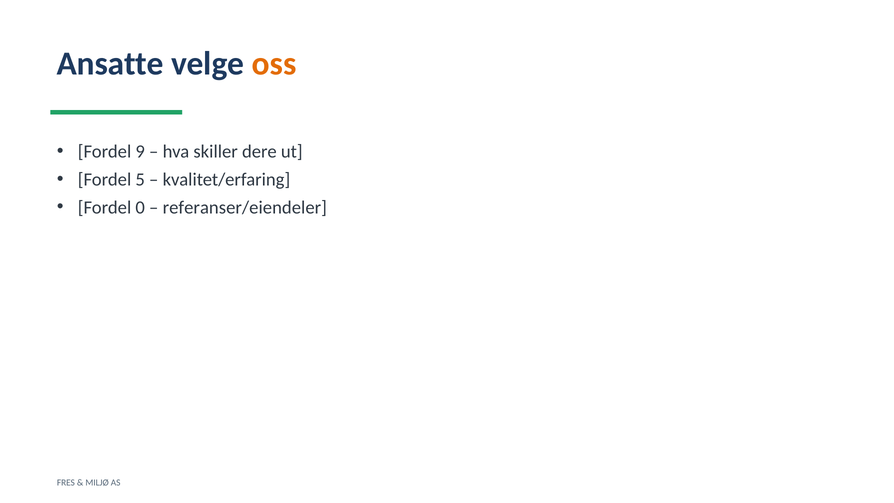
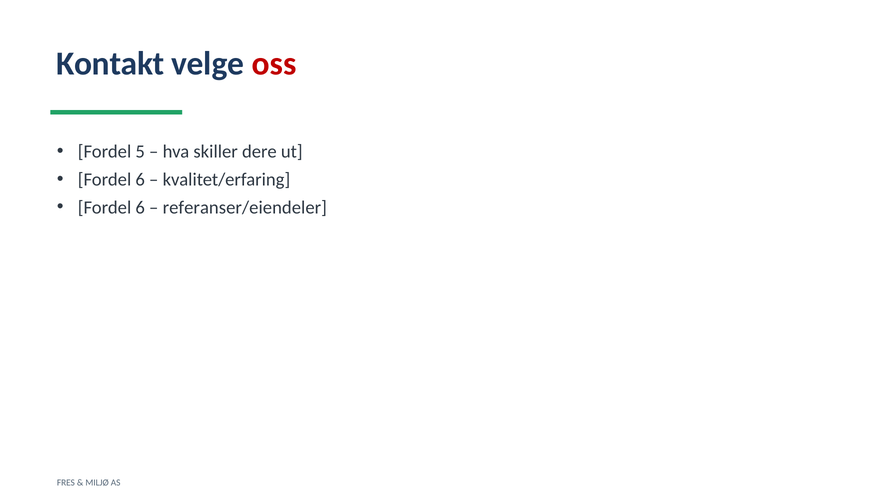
Ansatte: Ansatte -> Kontakt
oss colour: orange -> red
9: 9 -> 5
5 at (140, 179): 5 -> 6
0 at (140, 207): 0 -> 6
